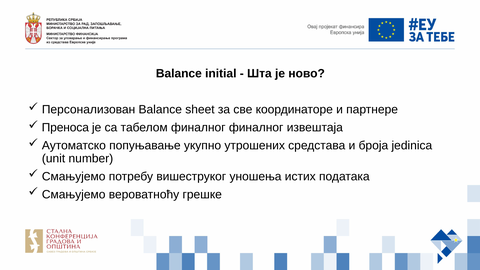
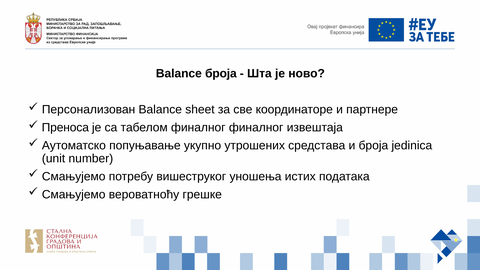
Balance initial: initial -> броја
